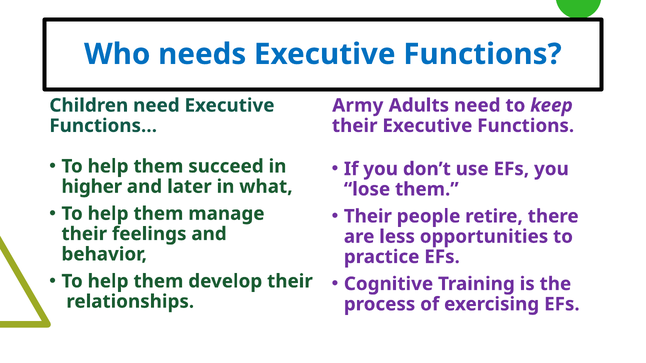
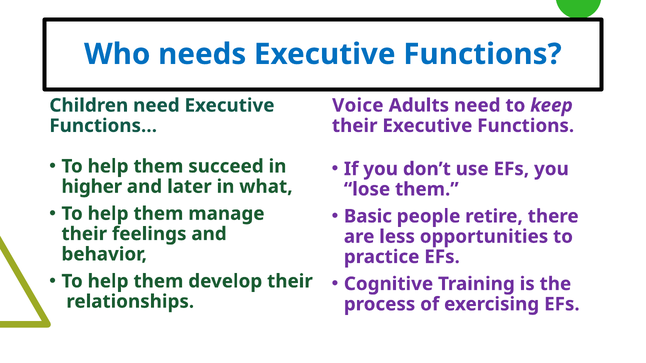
Army: Army -> Voice
Their at (368, 216): Their -> Basic
